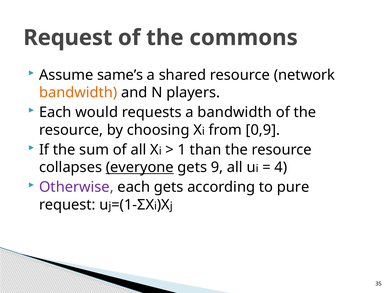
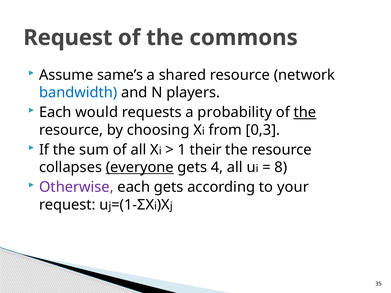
bandwidth at (78, 93) colour: orange -> blue
a bandwidth: bandwidth -> probability
the at (305, 112) underline: none -> present
0,9: 0,9 -> 0,3
than: than -> their
9: 9 -> 4
4: 4 -> 8
pure: pure -> your
